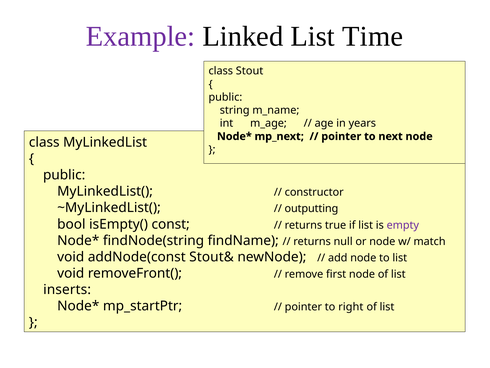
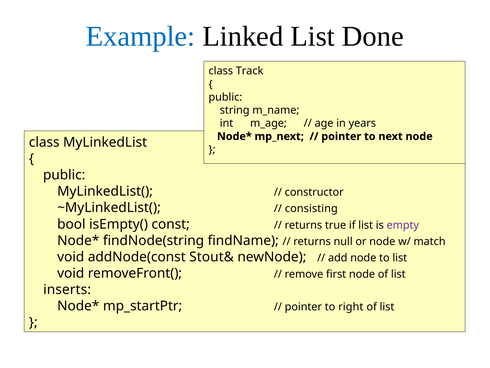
Example colour: purple -> blue
Time: Time -> Done
Stout: Stout -> Track
outputting: outputting -> consisting
